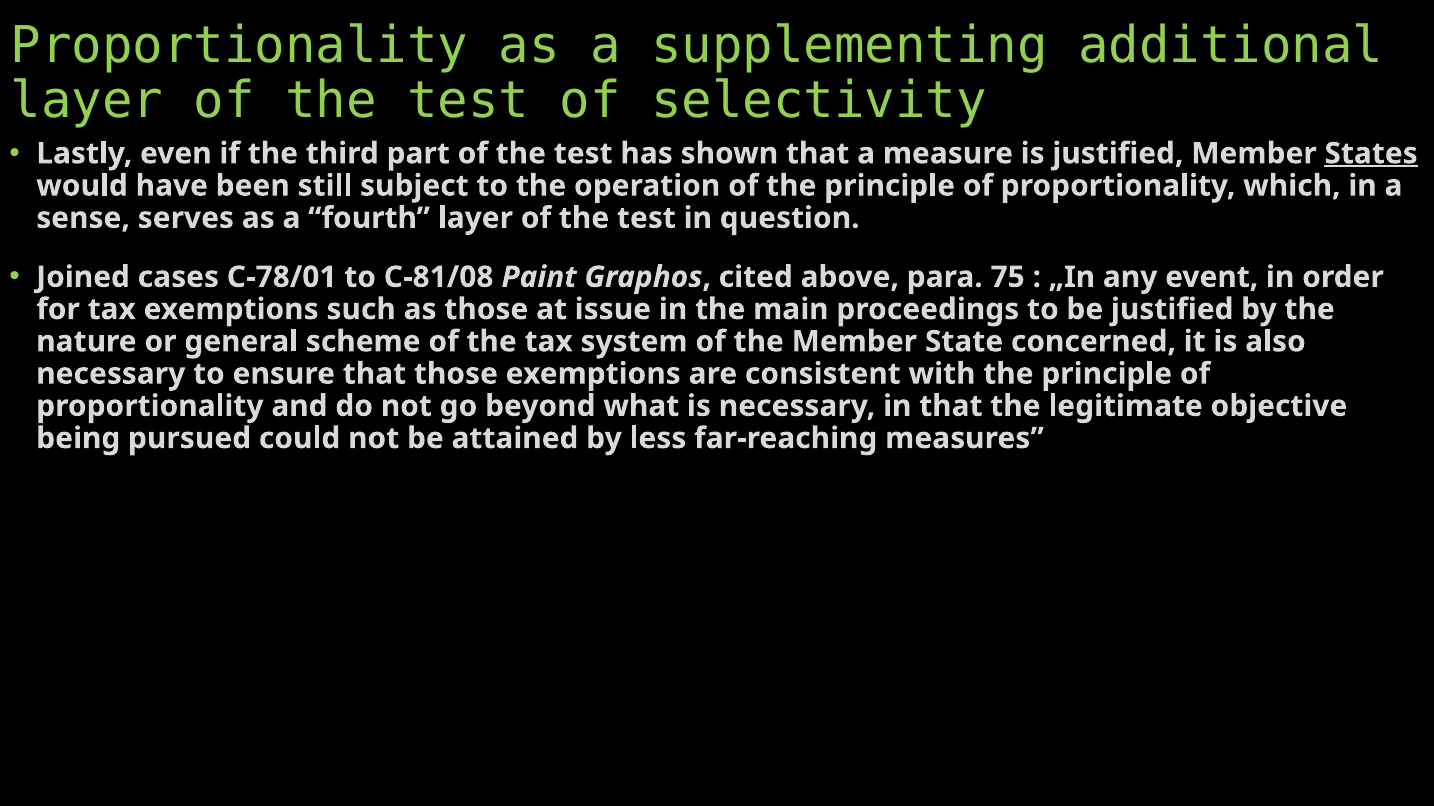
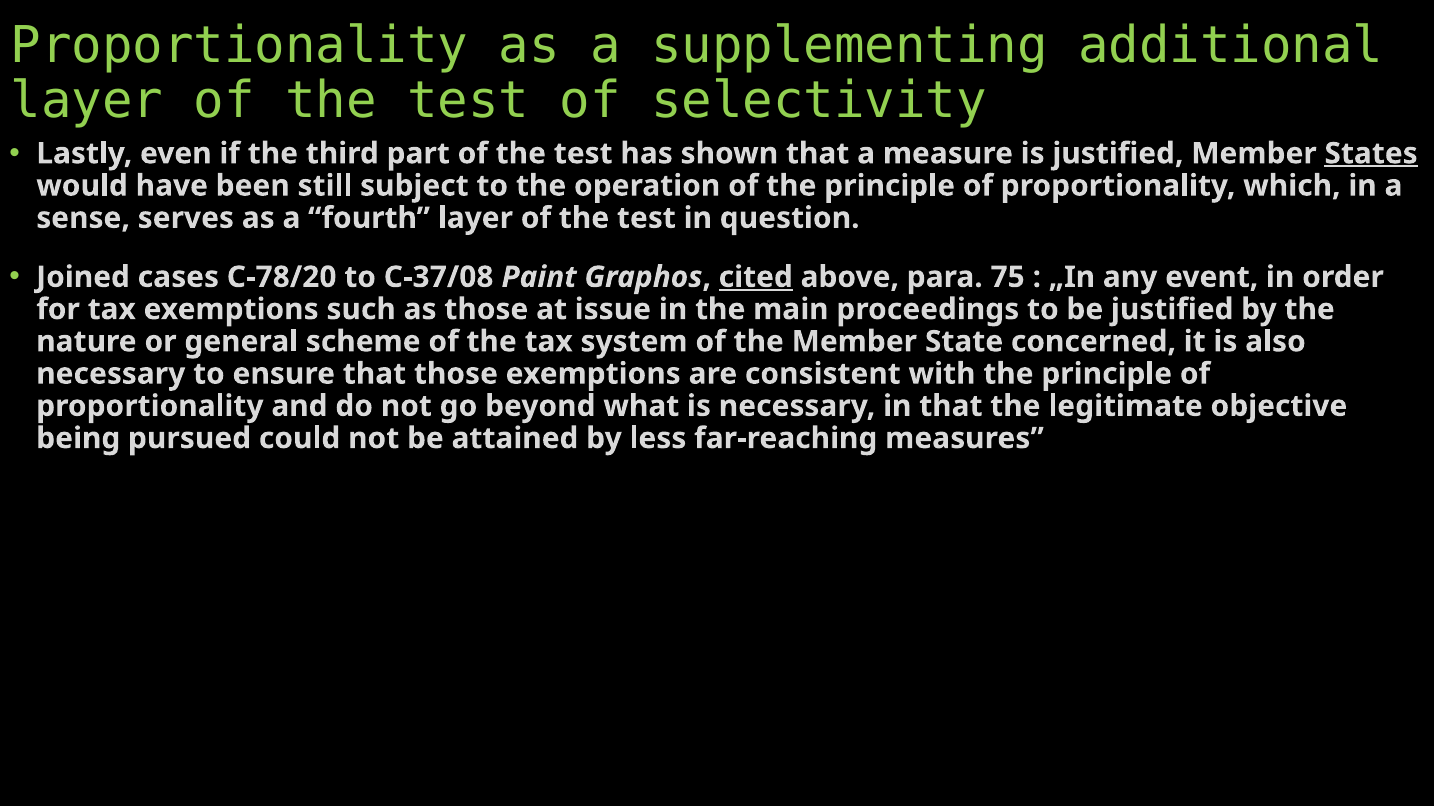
C-78/01: C-78/01 -> C-78/20
C-81/08: C-81/08 -> C-37/08
cited underline: none -> present
